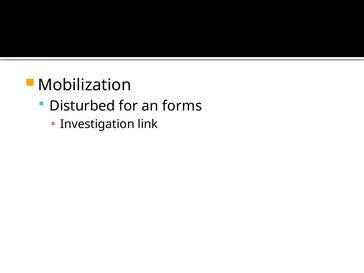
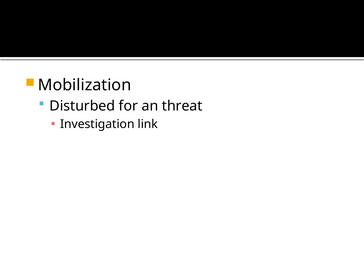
forms: forms -> threat
